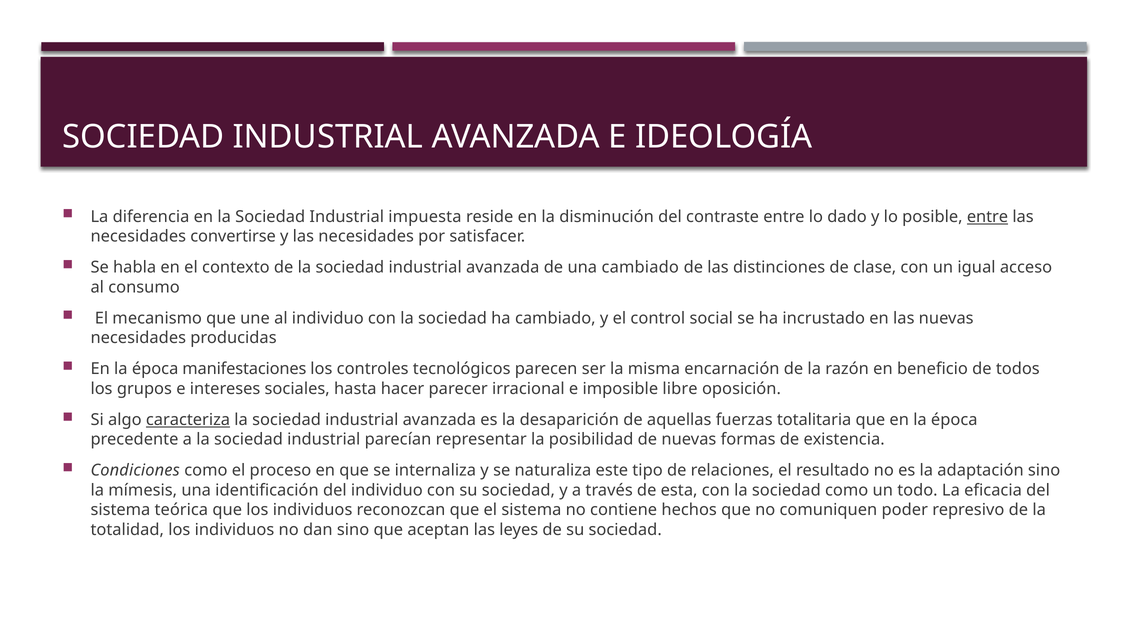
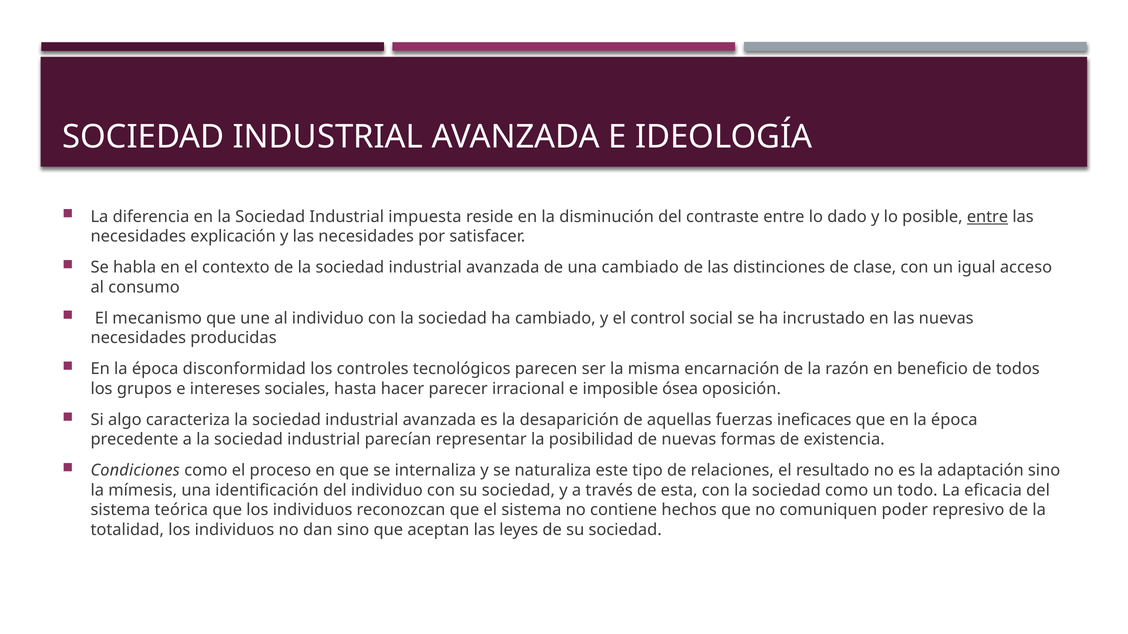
convertirse: convertirse -> explicación
manifestaciones: manifestaciones -> disconformidad
libre: libre -> ósea
caracteriza underline: present -> none
totalitaria: totalitaria -> ineficaces
